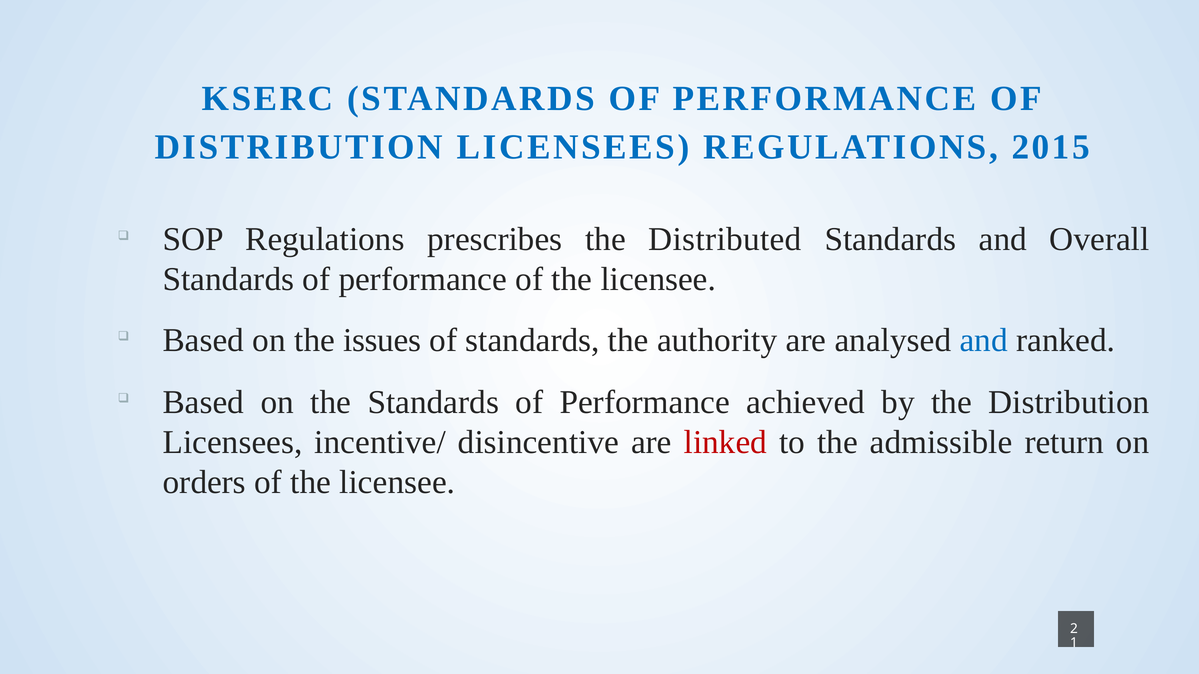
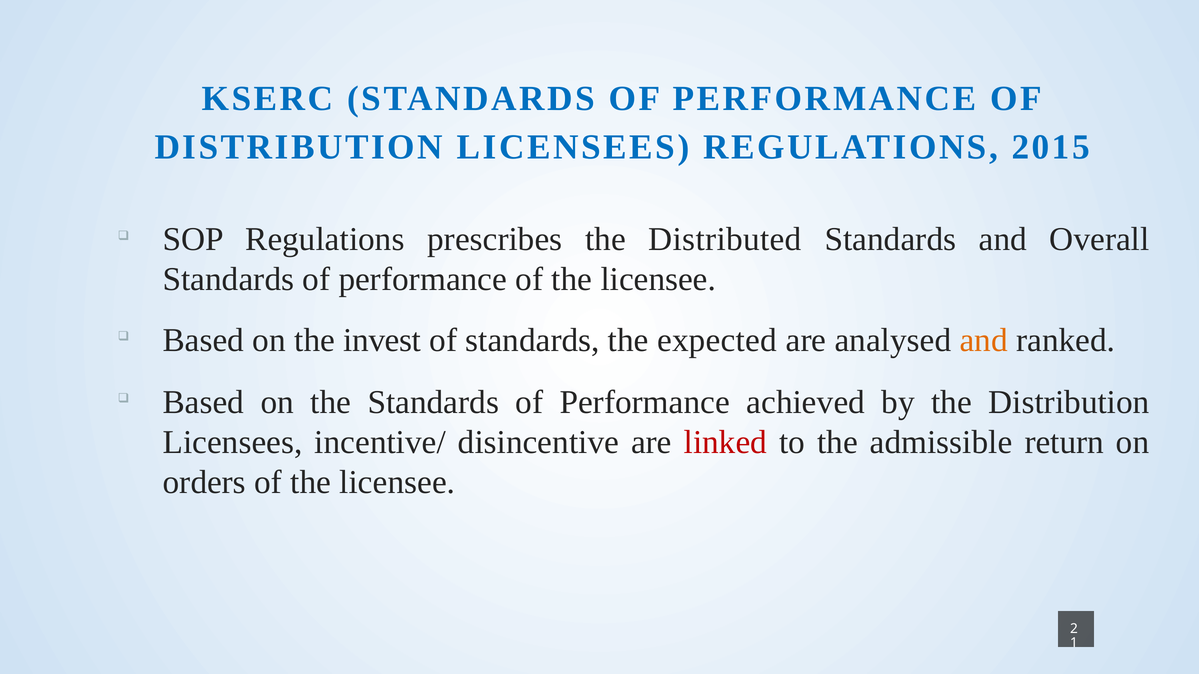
issues: issues -> invest
authority: authority -> expected
and at (984, 340) colour: blue -> orange
